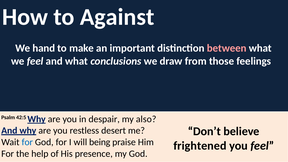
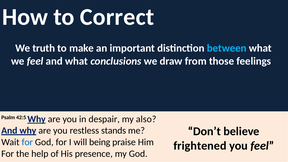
Against: Against -> Correct
hand: hand -> truth
between colour: pink -> light blue
desert: desert -> stands
